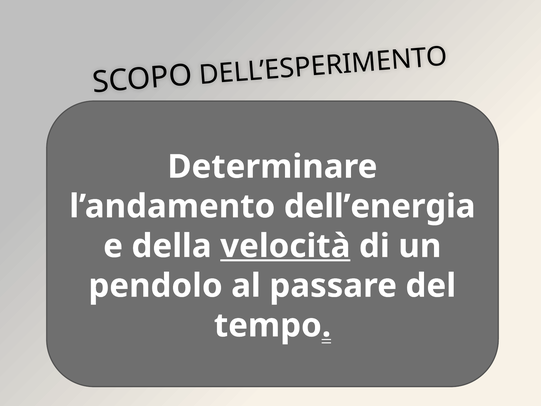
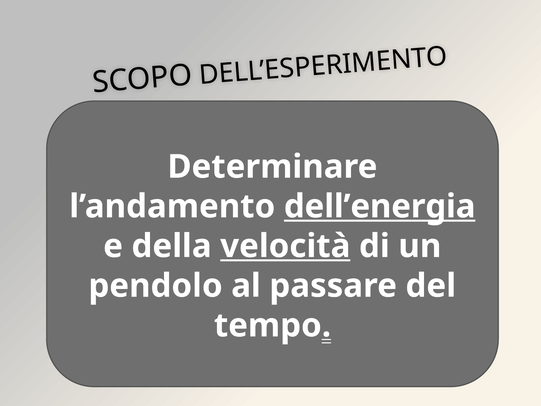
dell’energia underline: none -> present
